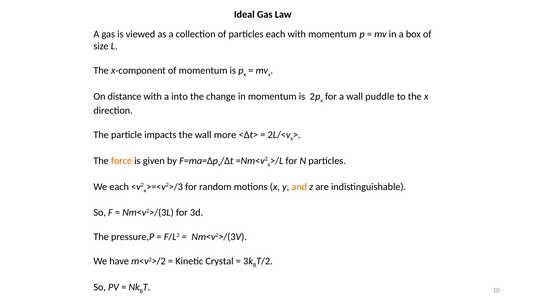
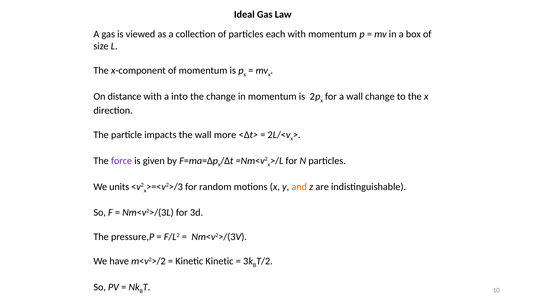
wall puddle: puddle -> change
force colour: orange -> purple
We each: each -> units
Kinetic Crystal: Crystal -> Kinetic
